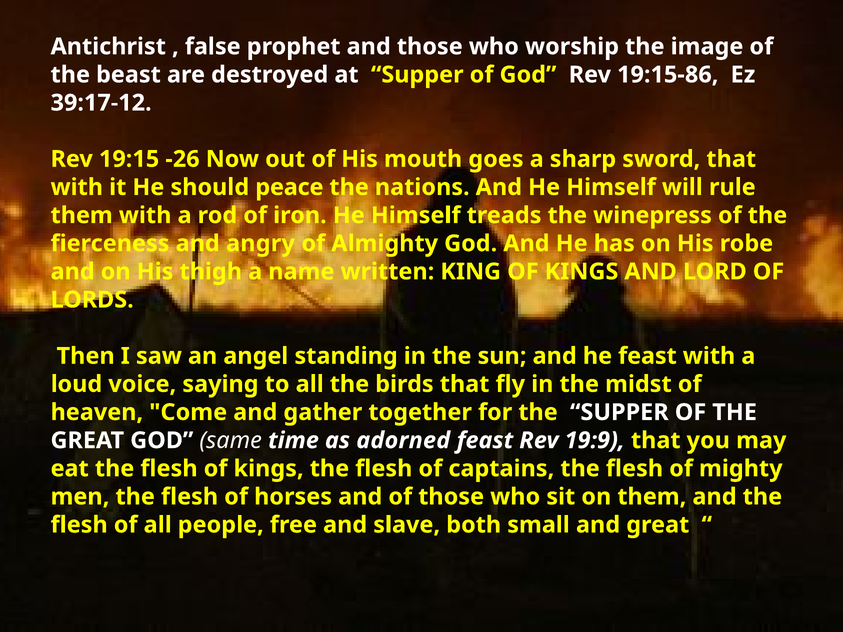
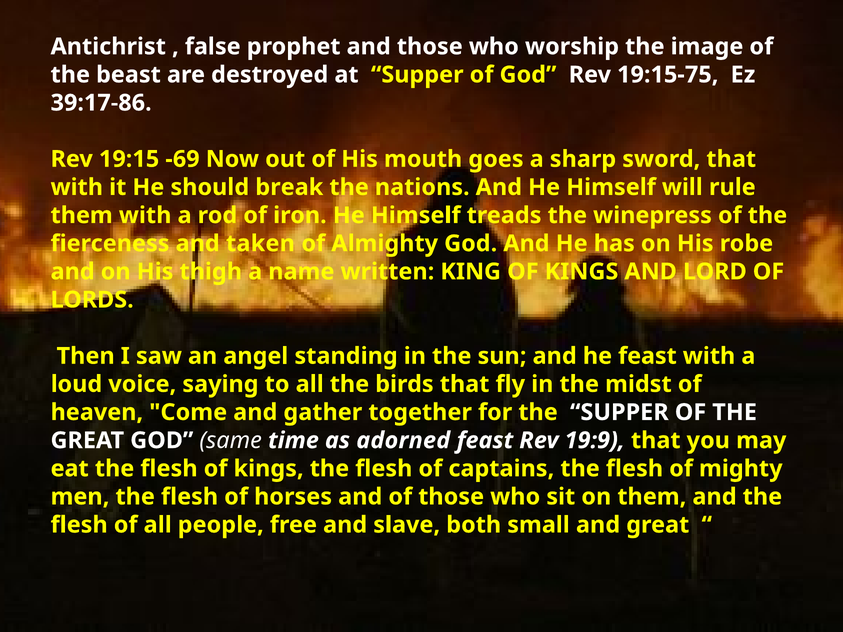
19:15-86: 19:15-86 -> 19:15-75
39:17-12: 39:17-12 -> 39:17-86
-26: -26 -> -69
peace: peace -> break
angry: angry -> taken
